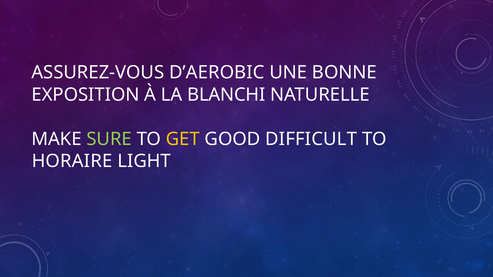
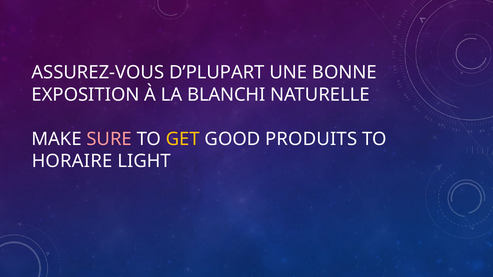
D’AEROBIC: D’AEROBIC -> D’PLUPART
SURE colour: light green -> pink
DIFFICULT: DIFFICULT -> PRODUITS
